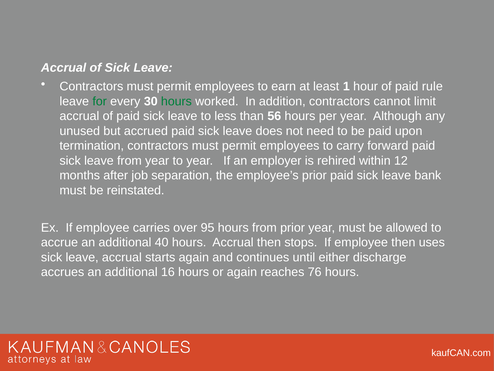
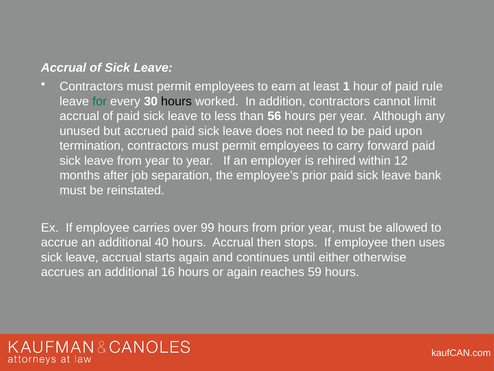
hours at (176, 101) colour: green -> black
95: 95 -> 99
discharge: discharge -> otherwise
76: 76 -> 59
